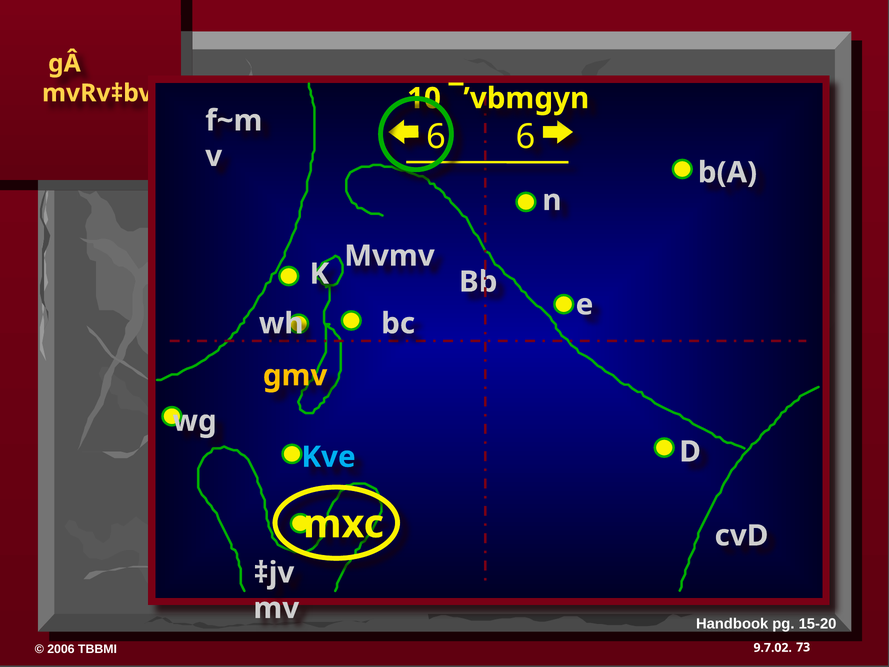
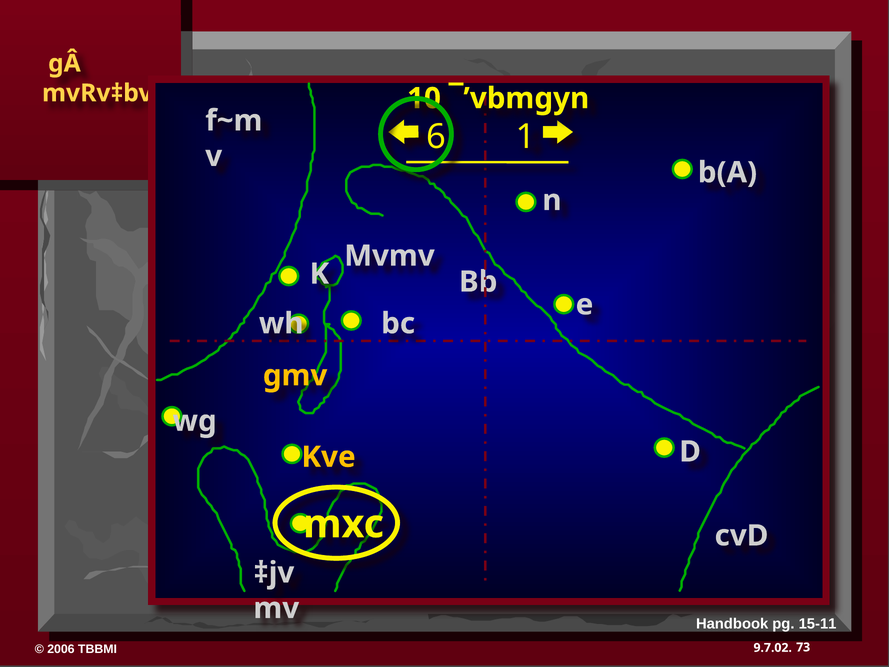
6 at (526, 137): 6 -> 1
Kve colour: light blue -> yellow
15-20: 15-20 -> 15-11
